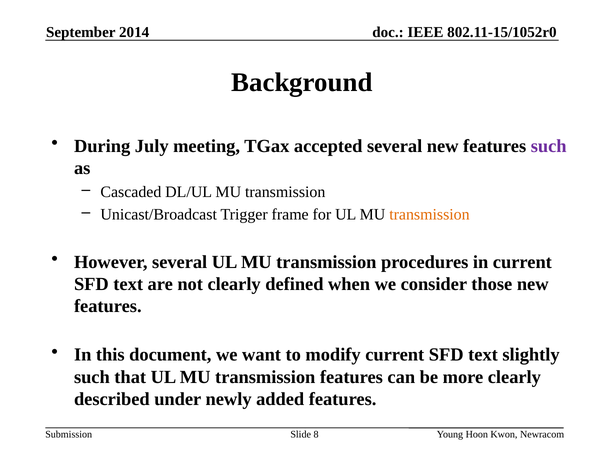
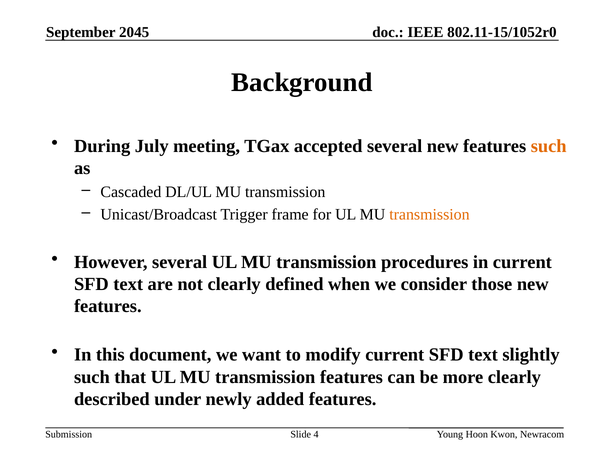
2014: 2014 -> 2045
such at (549, 146) colour: purple -> orange
8: 8 -> 4
